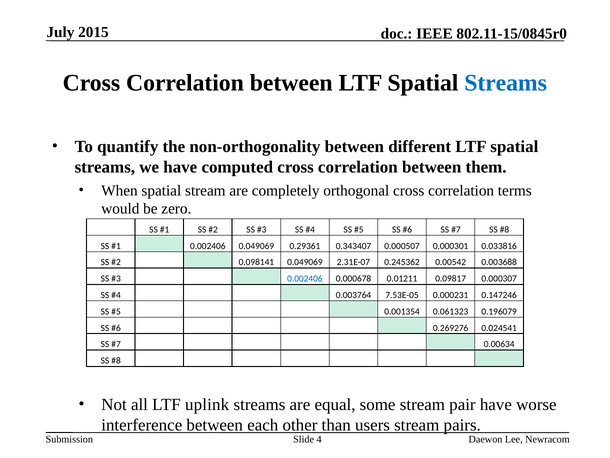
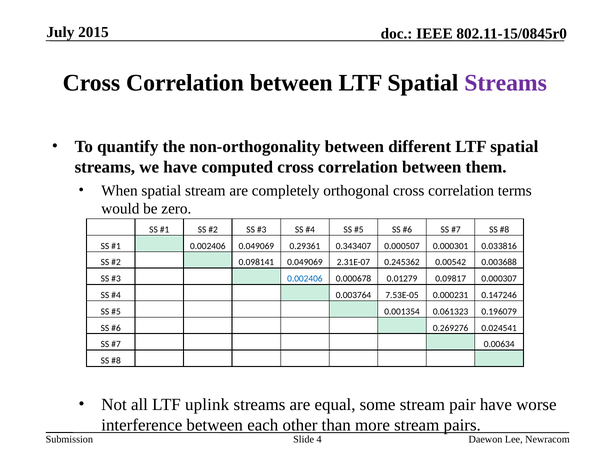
Streams at (506, 83) colour: blue -> purple
0.01211: 0.01211 -> 0.01279
users: users -> more
